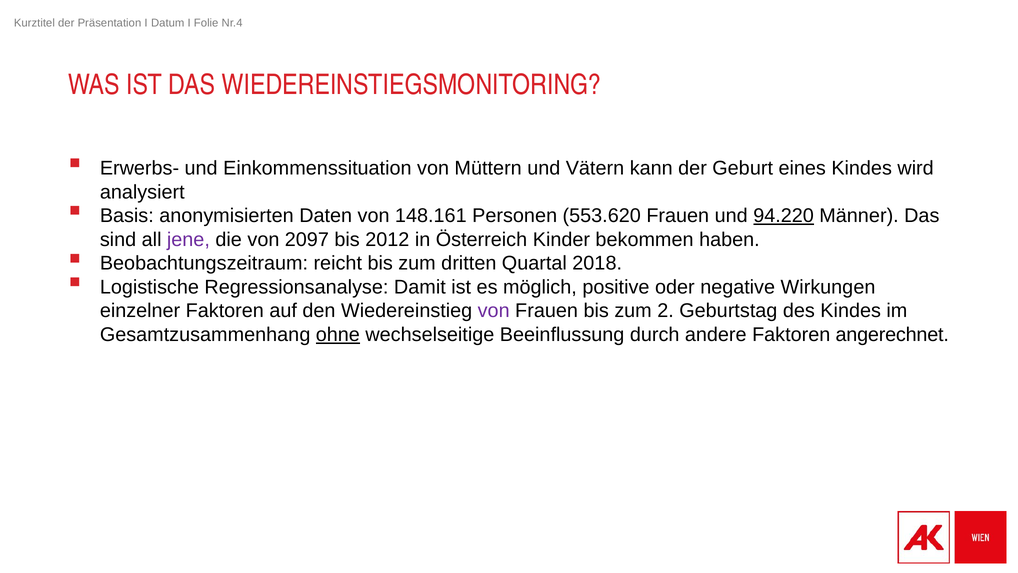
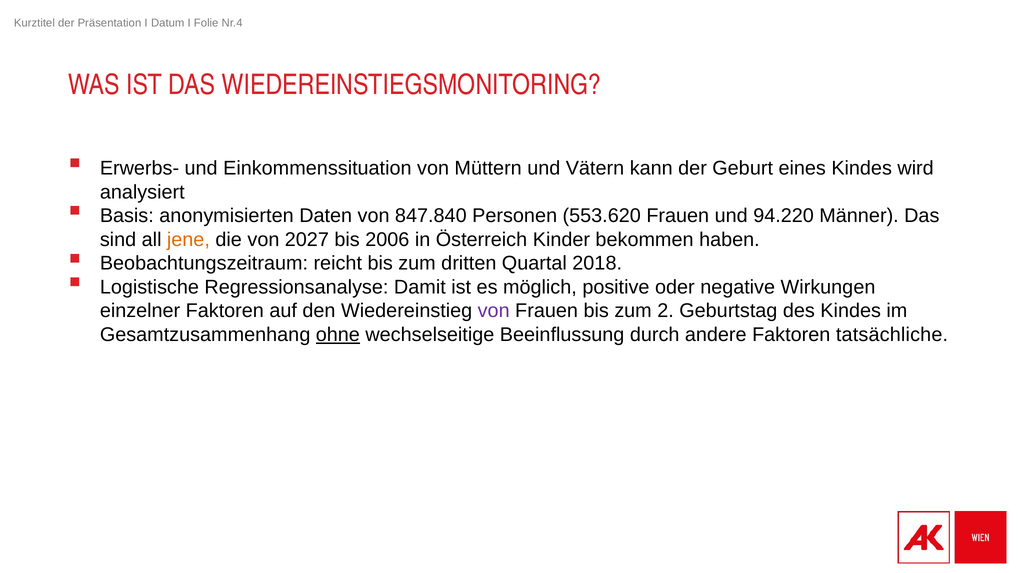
148.161: 148.161 -> 847.840
94.220 underline: present -> none
jene colour: purple -> orange
2097: 2097 -> 2027
2012: 2012 -> 2006
angerechnet: angerechnet -> tatsächliche
